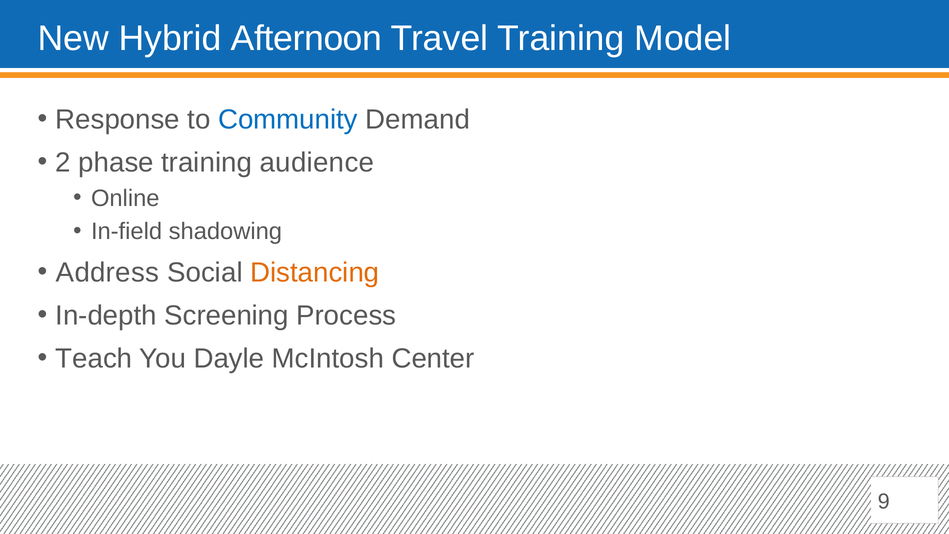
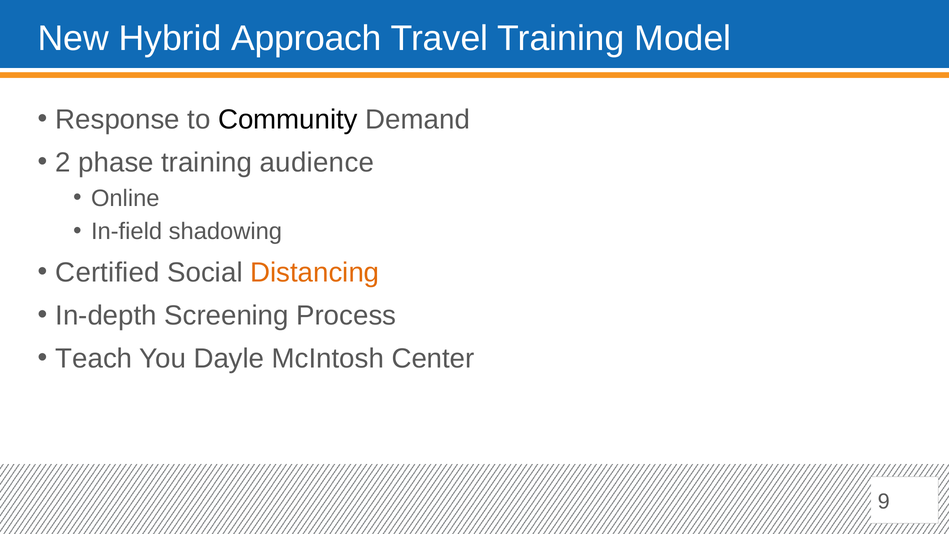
Afternoon: Afternoon -> Approach
Community colour: blue -> black
Address: Address -> Certified
